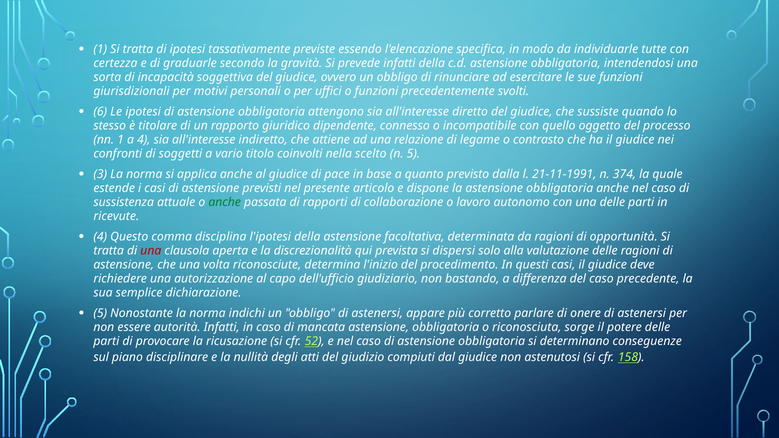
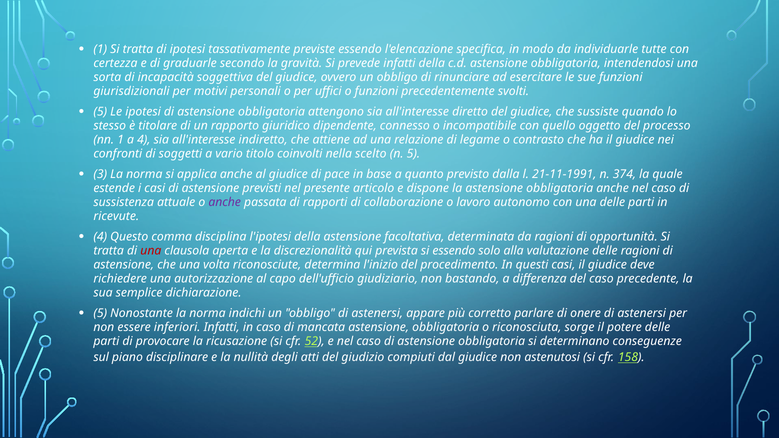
6 at (100, 112): 6 -> 5
anche at (225, 202) colour: green -> purple
si dispersi: dispersi -> essendo
autorità: autorità -> inferiori
